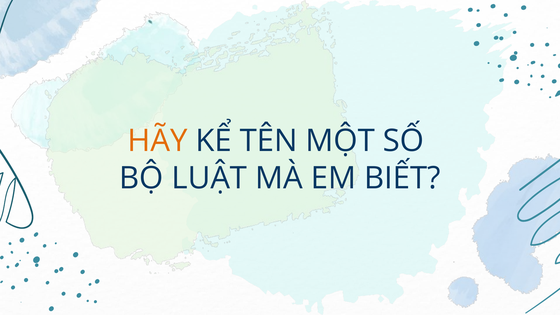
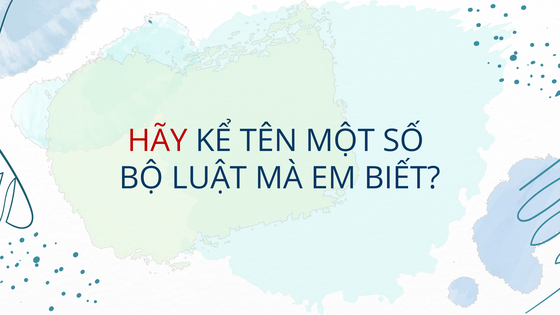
HÃY colour: orange -> red
